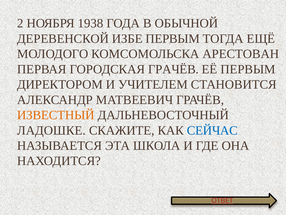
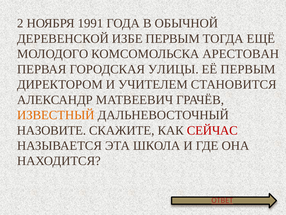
1938: 1938 -> 1991
ГОРОДСКАЯ ГРАЧЁВ: ГРАЧЁВ -> УЛИЦЫ
ЛАДОШКЕ: ЛАДОШКЕ -> НАЗОВИТЕ
СЕЙЧАС colour: blue -> red
